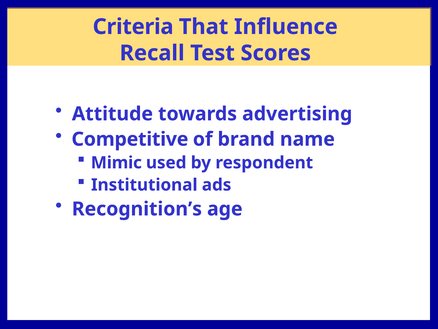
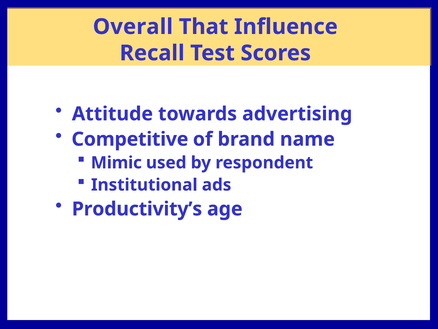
Criteria: Criteria -> Overall
Recognition’s: Recognition’s -> Productivity’s
